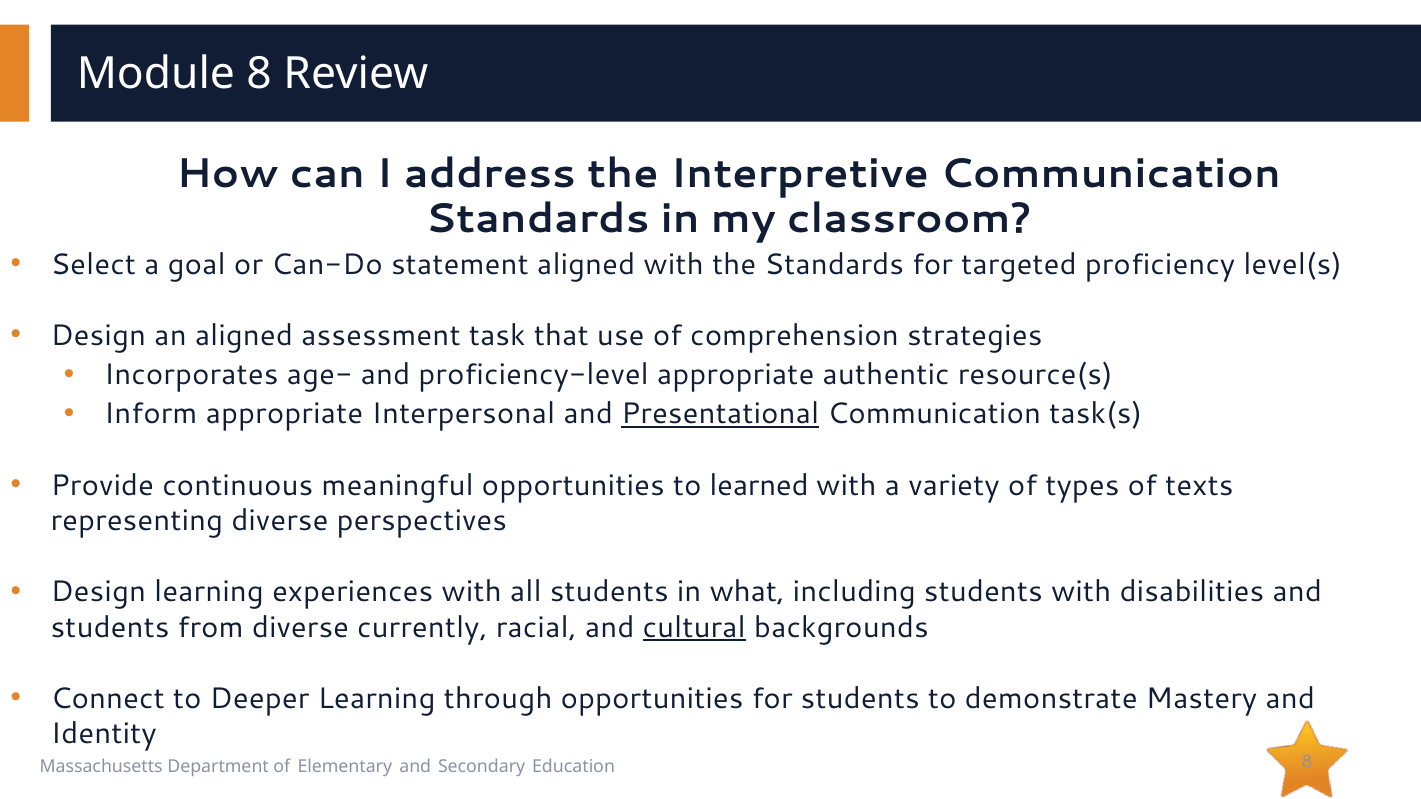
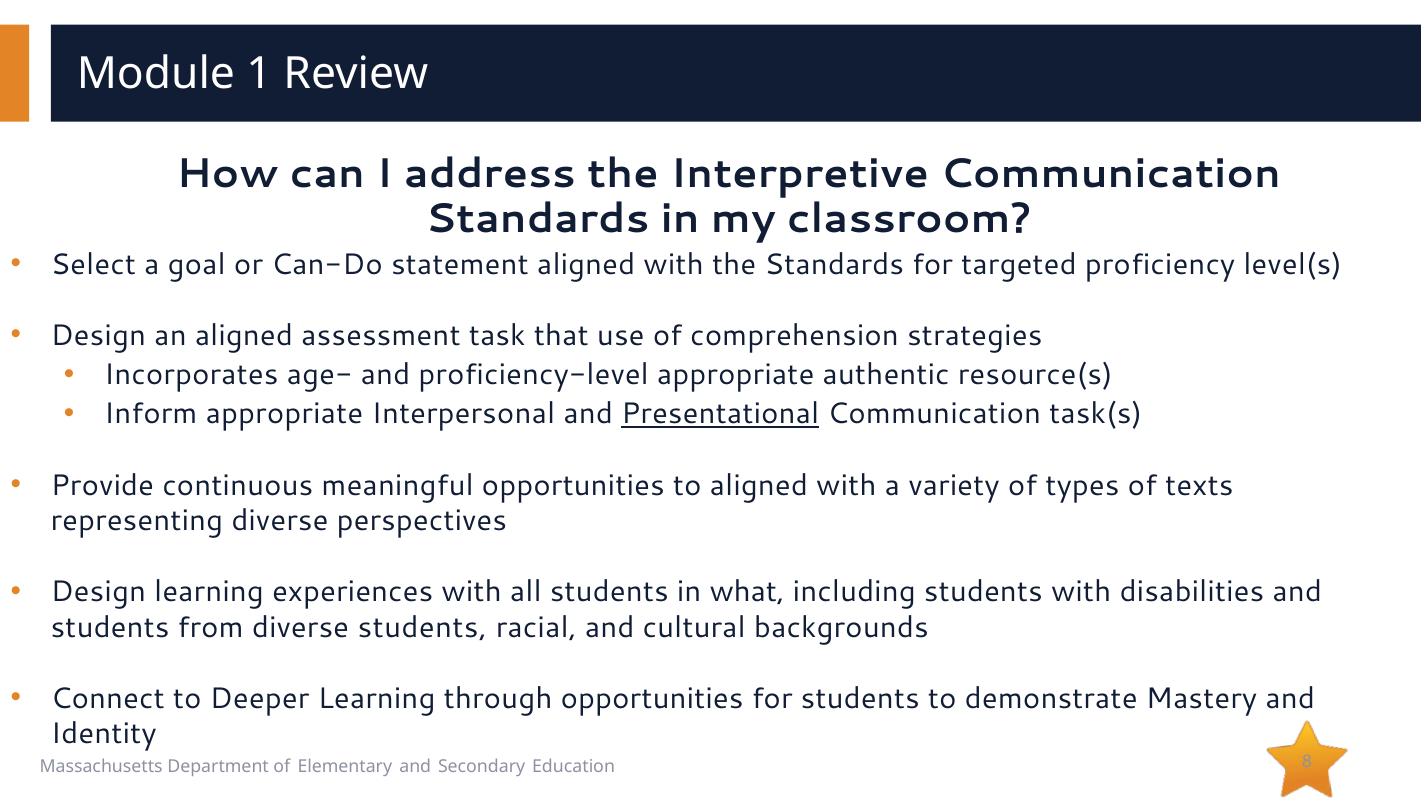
Module 8: 8 -> 1
to learned: learned -> aligned
diverse currently: currently -> students
cultural underline: present -> none
